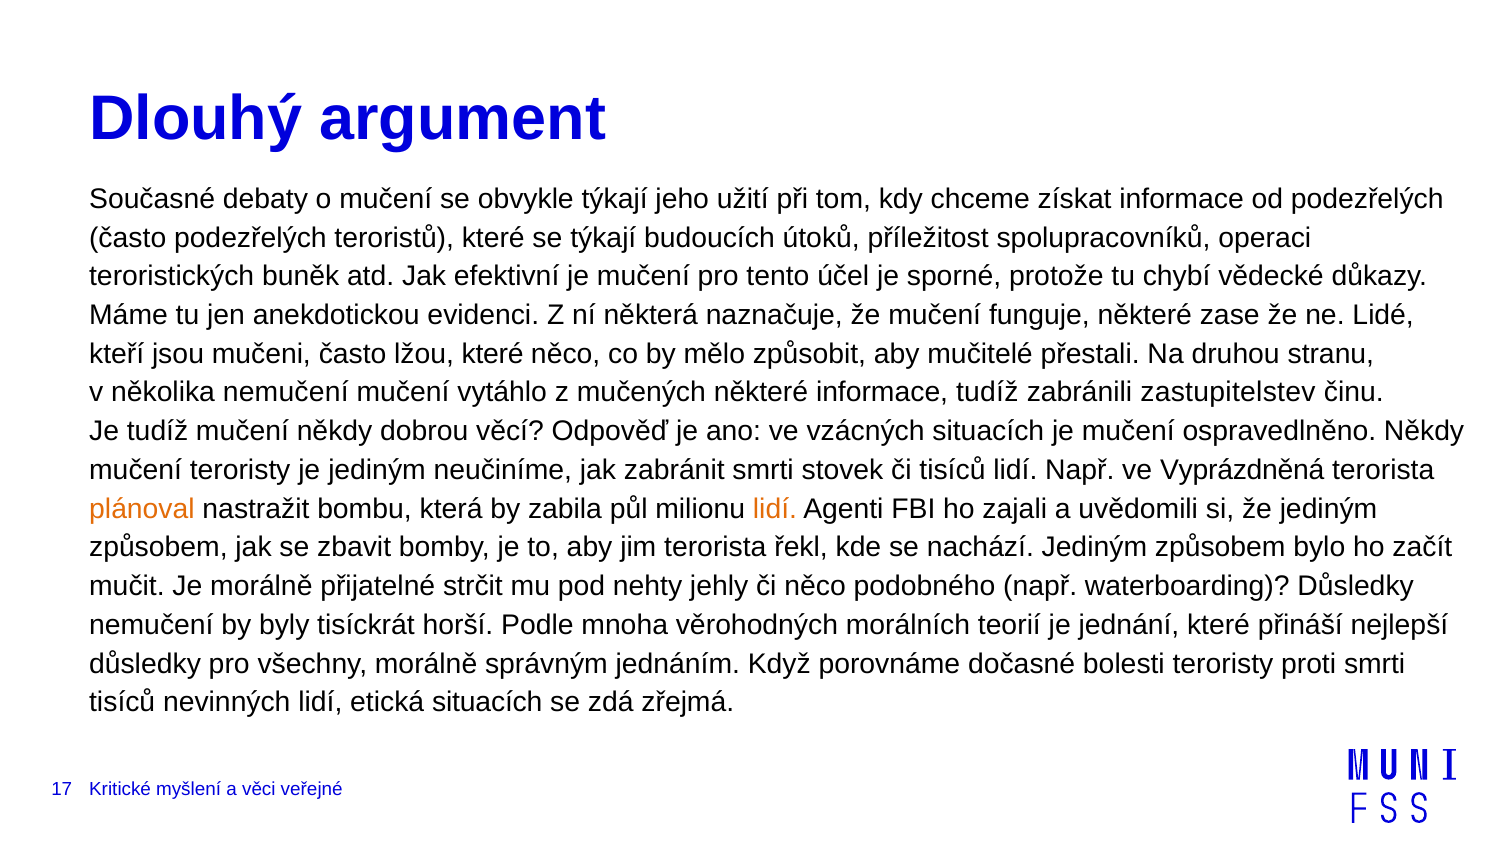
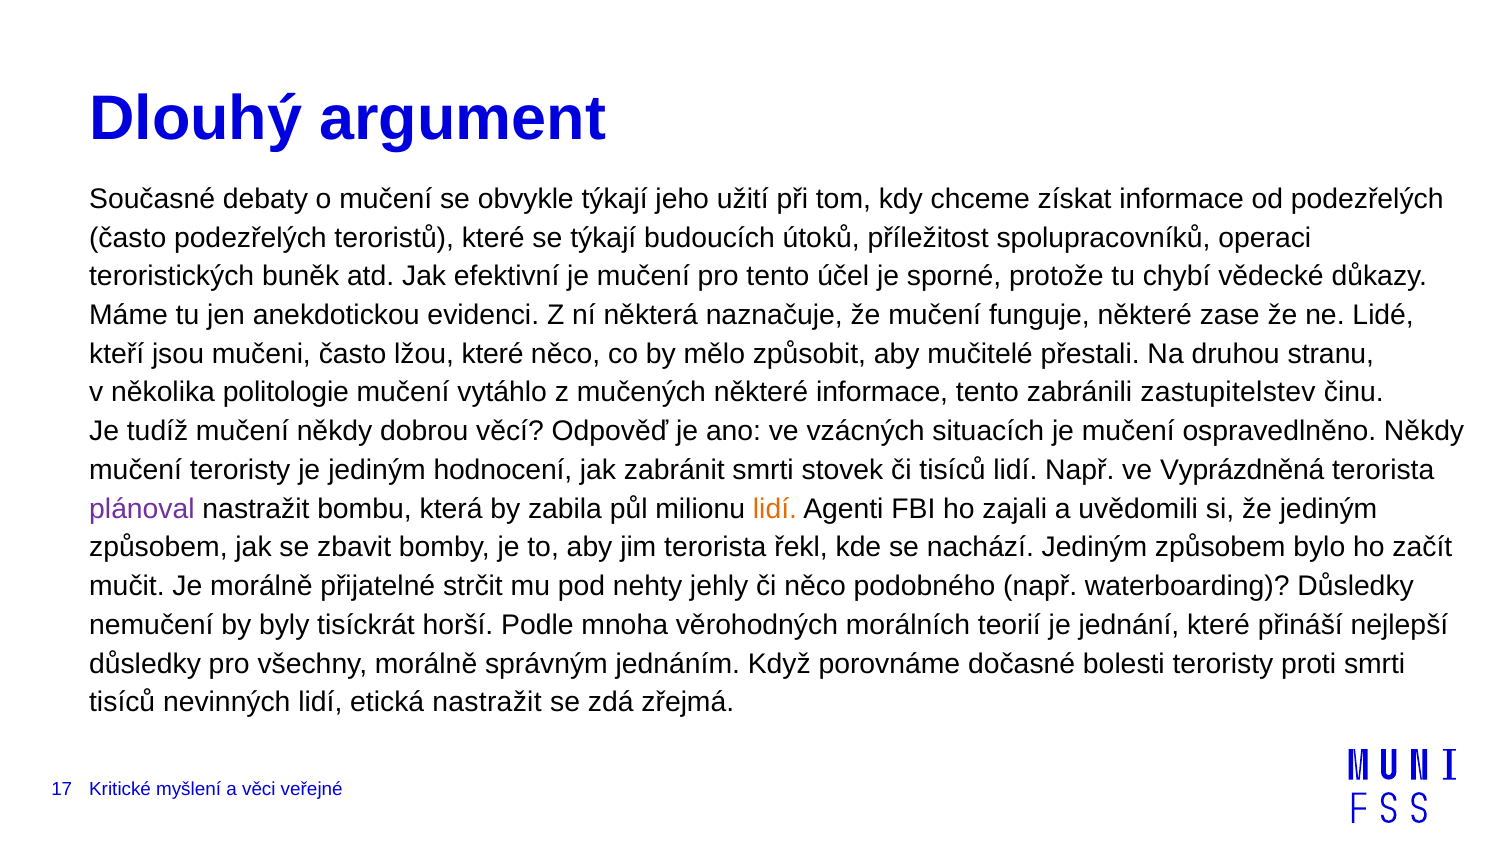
několika nemučení: nemučení -> politologie
informace tudíž: tudíž -> tento
neučiníme: neučiníme -> hodnocení
plánoval colour: orange -> purple
etická situacích: situacích -> nastražit
